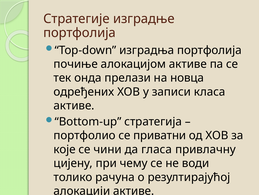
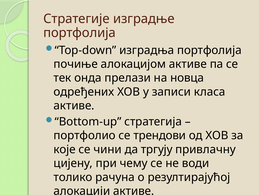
приватни: приватни -> трендови
гласа: гласа -> тргују
